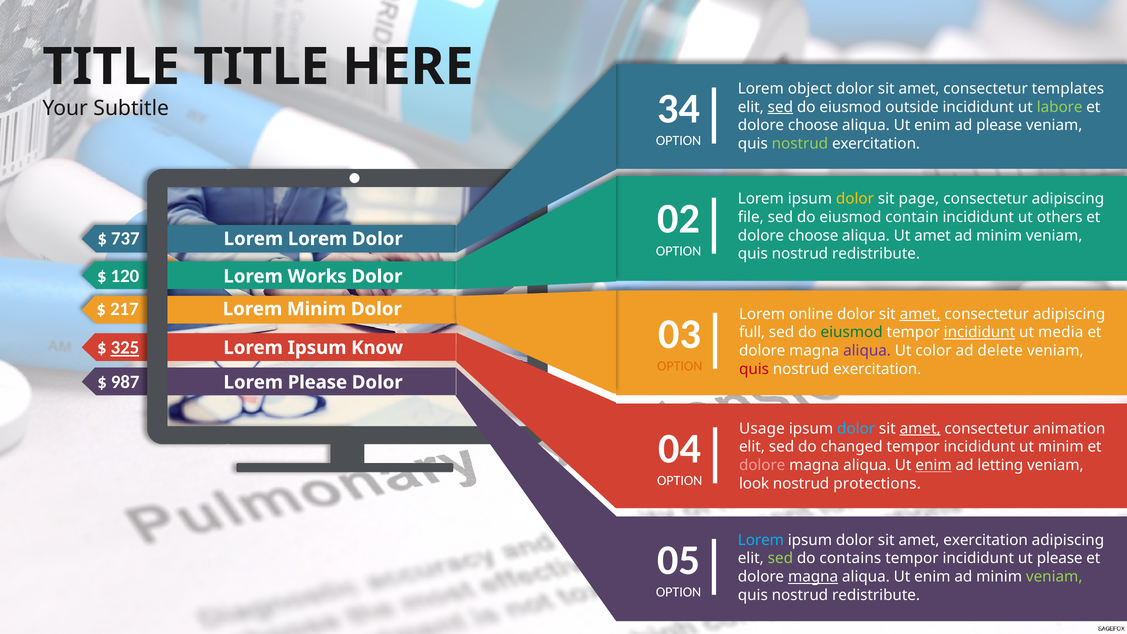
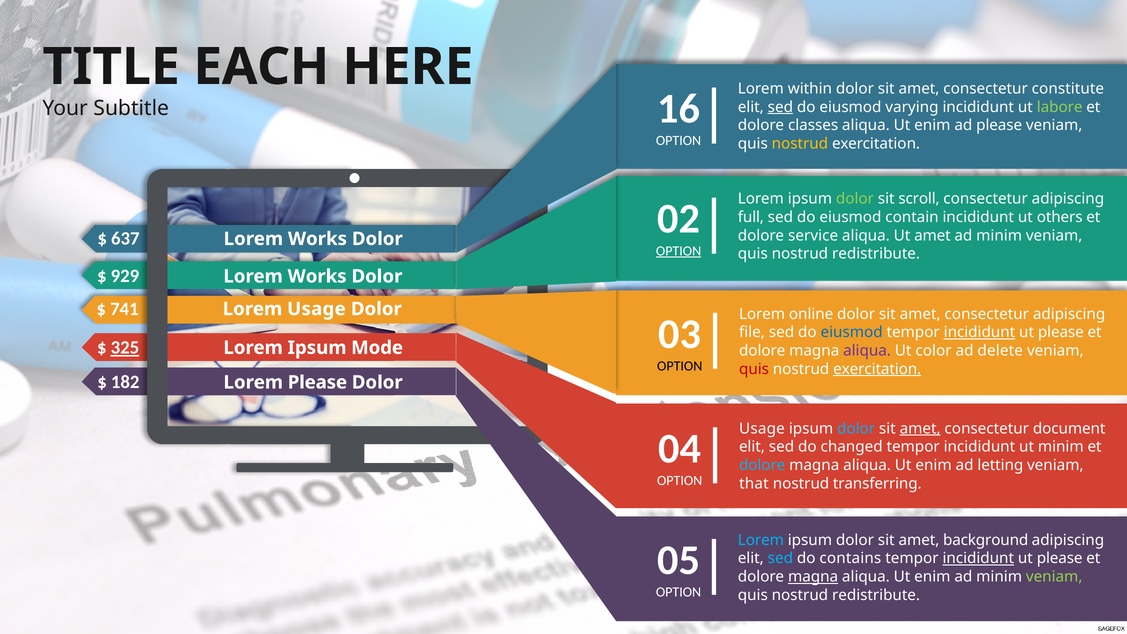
TITLE at (261, 67): TITLE -> EACH
object: object -> within
templates: templates -> constitute
34: 34 -> 16
outside: outside -> varying
choose at (813, 125): choose -> classes
nostrud at (800, 144) colour: light green -> yellow
dolor at (855, 199) colour: yellow -> light green
page: page -> scroll
file: file -> full
737: 737 -> 637
choose at (813, 236): choose -> service
Lorem at (318, 239): Lorem -> Works
OPTION at (679, 251) underline: none -> present
120: 120 -> 929
217: 217 -> 741
Lorem Minim: Minim -> Usage
amet at (920, 314) underline: present -> none
full: full -> file
eiusmod at (852, 332) colour: green -> blue
media at (1061, 332): media -> please
Know: Know -> Mode
OPTION at (680, 366) colour: orange -> black
exercitation at (877, 369) underline: none -> present
987: 987 -> 182
animation: animation -> document
dolore at (762, 465) colour: pink -> light blue
enim at (934, 465) underline: present -> none
look: look -> that
protections: protections -> transferring
amet exercitation: exercitation -> background
sed at (780, 558) colour: light green -> light blue
incididunt at (978, 558) underline: none -> present
